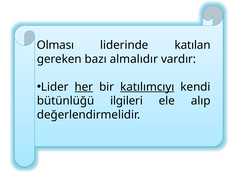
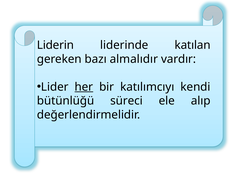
Olması: Olması -> Liderin
katılımcıyı underline: present -> none
ilgileri: ilgileri -> süreci
